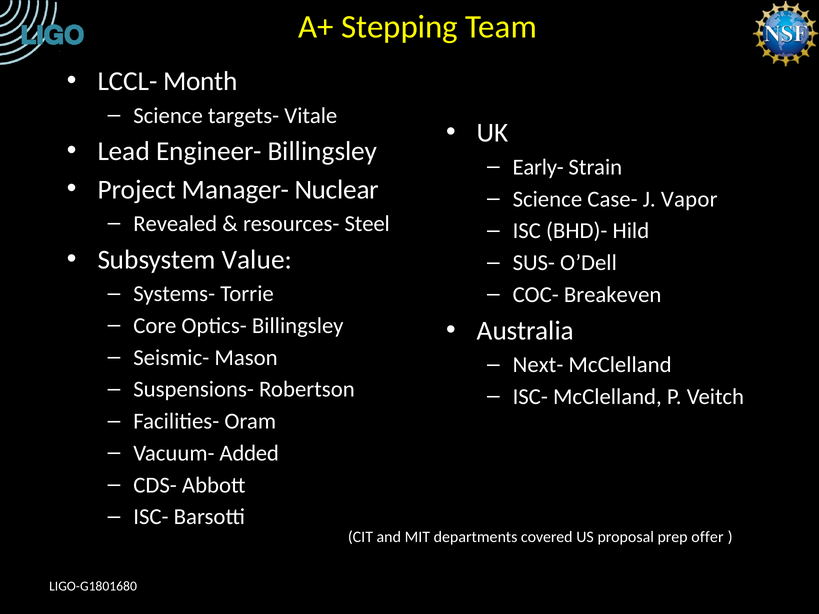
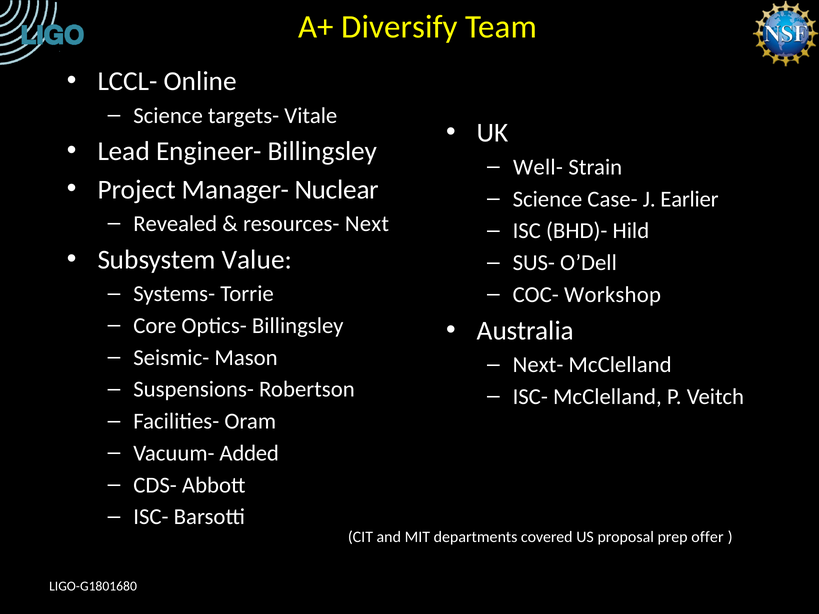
Stepping: Stepping -> Diversify
Month: Month -> Online
Early-: Early- -> Well-
Vapor: Vapor -> Earlier
Steel: Steel -> Next
Breakeven: Breakeven -> Workshop
